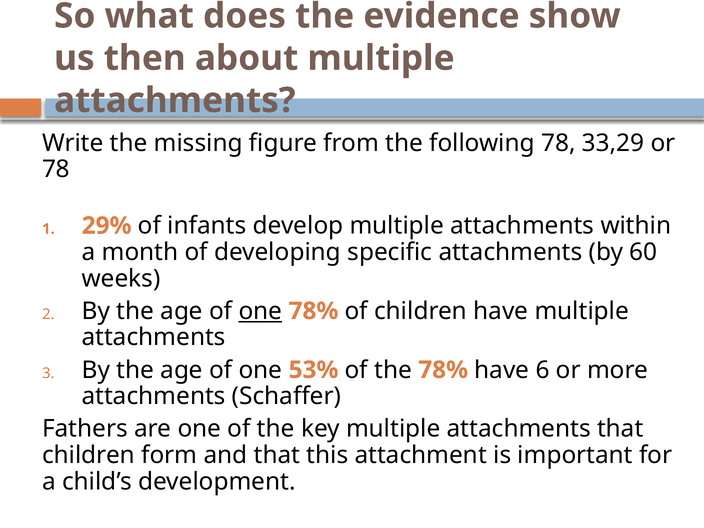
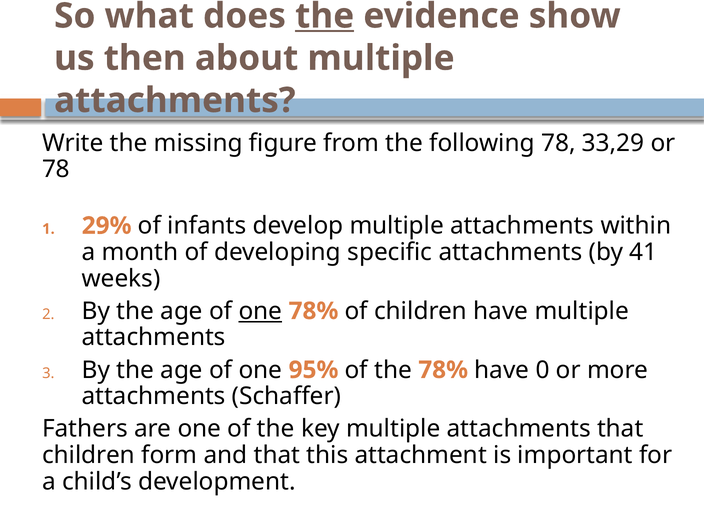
the at (325, 16) underline: none -> present
60: 60 -> 41
53%: 53% -> 95%
6: 6 -> 0
